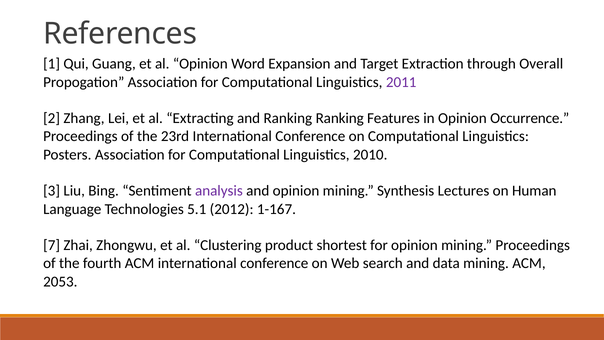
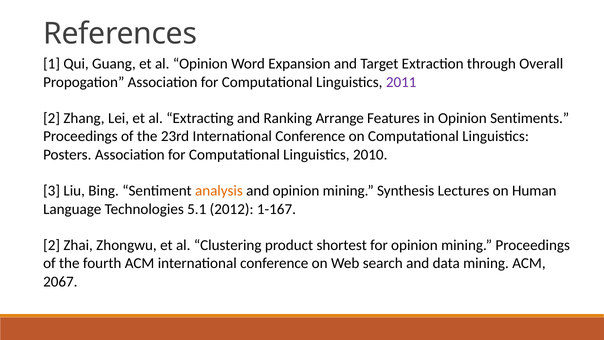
Ranking Ranking: Ranking -> Arrange
Occurrence: Occurrence -> Sentiments
analysis colour: purple -> orange
7 at (52, 245): 7 -> 2
2053: 2053 -> 2067
